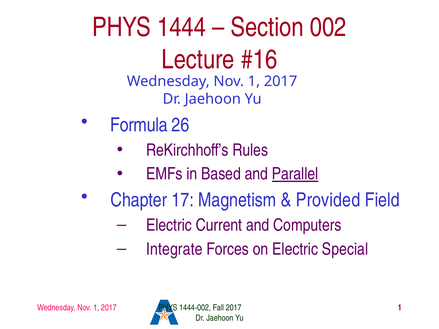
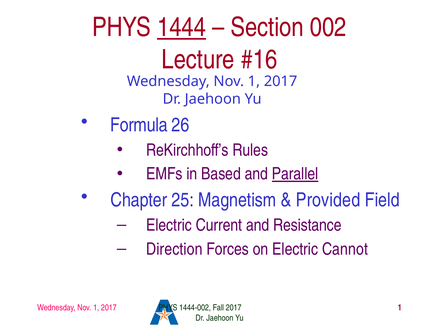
1444 underline: none -> present
17: 17 -> 25
Computers: Computers -> Resistance
Integrate: Integrate -> Direction
Special: Special -> Cannot
